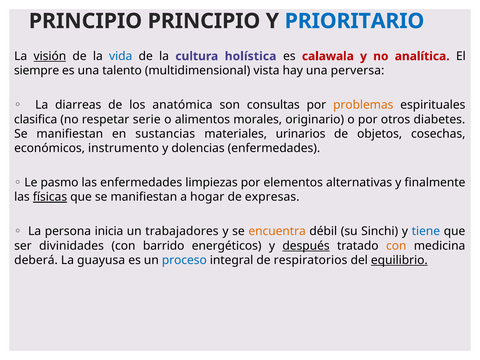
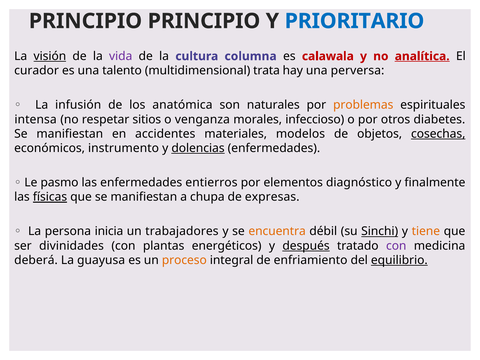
vida colour: blue -> purple
holística: holística -> columna
analítica underline: none -> present
siempre: siempre -> curador
vista: vista -> trata
diarreas: diarreas -> infusión
consultas: consultas -> naturales
clasifica: clasifica -> intensa
serie: serie -> sitios
alimentos: alimentos -> venganza
originario: originario -> infeccioso
sustancias: sustancias -> accidentes
urinarios: urinarios -> modelos
cosechas underline: none -> present
dolencias underline: none -> present
limpiezas: limpiezas -> entierros
alternativas: alternativas -> diagnóstico
hogar: hogar -> chupa
Sinchi underline: none -> present
tiene colour: blue -> orange
barrido: barrido -> plantas
con at (396, 246) colour: orange -> purple
proceso colour: blue -> orange
respiratorios: respiratorios -> enfriamiento
